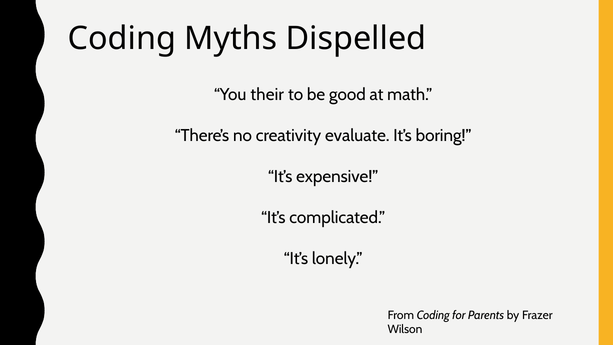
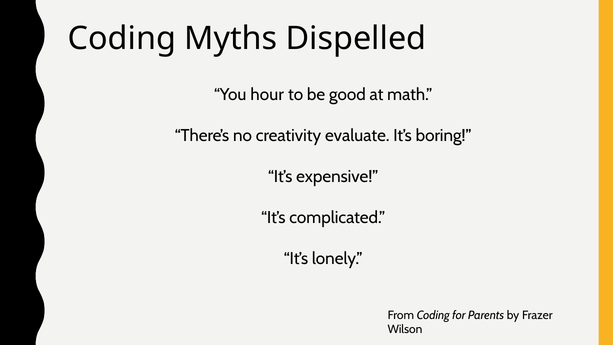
their: their -> hour
